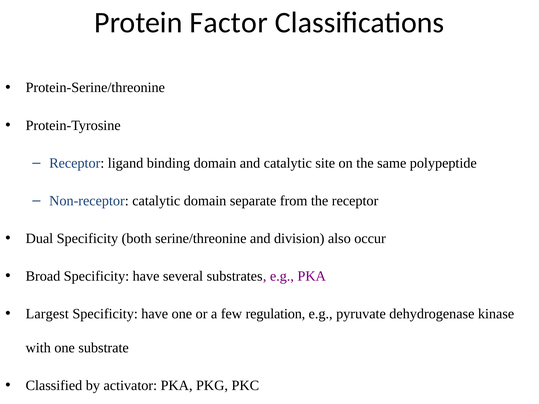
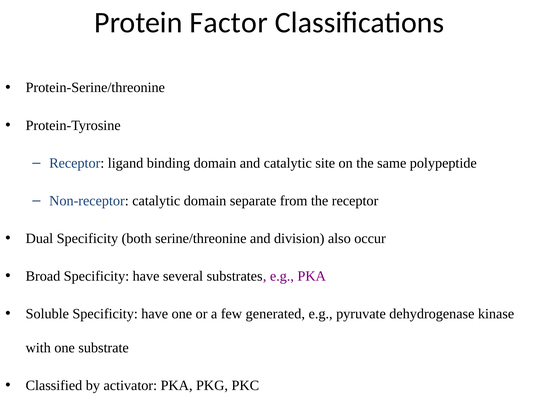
Largest: Largest -> Soluble
regulation: regulation -> generated
